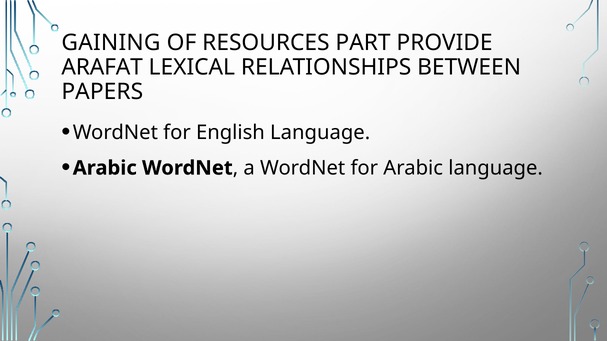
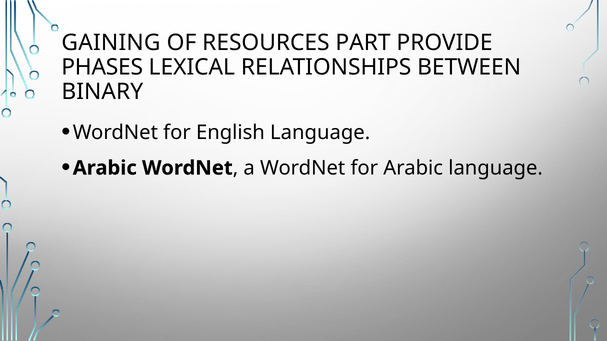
ARAFAT: ARAFAT -> PHASES
PAPERS: PAPERS -> BINARY
